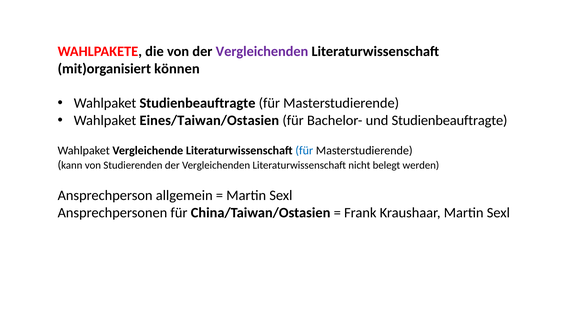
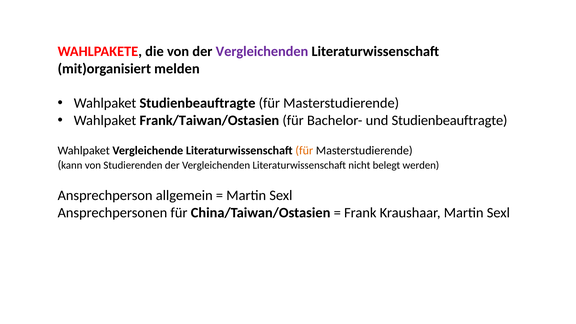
können: können -> melden
Eines/Taiwan/Ostasien: Eines/Taiwan/Ostasien -> Frank/Taiwan/Ostasien
für at (304, 151) colour: blue -> orange
